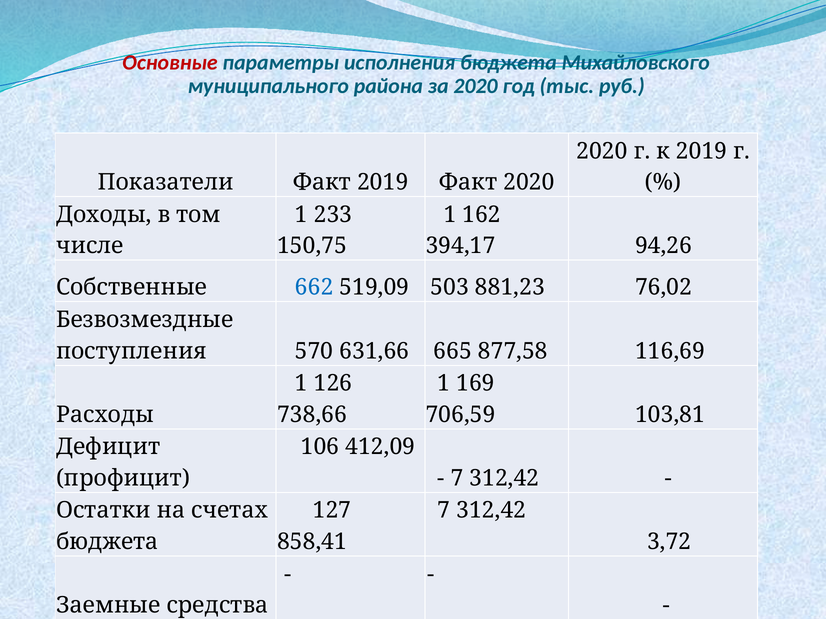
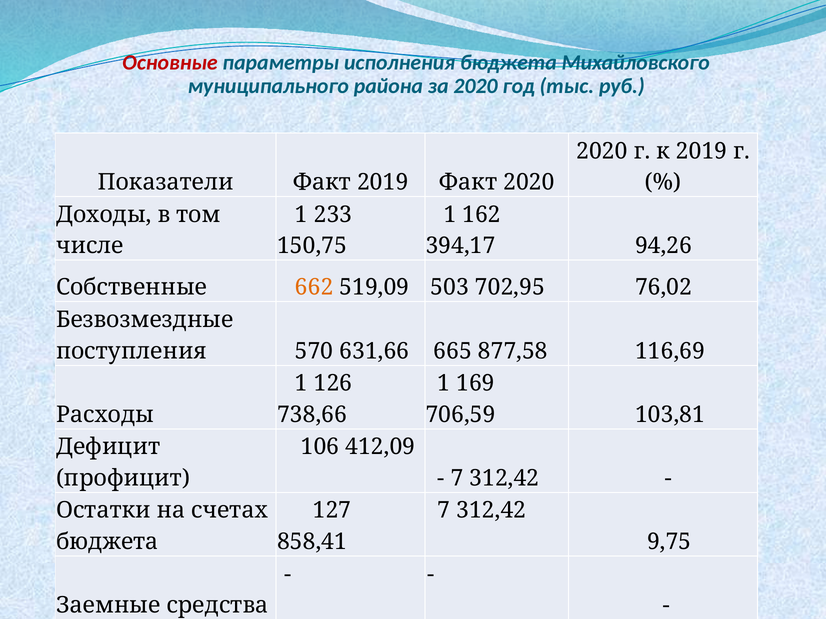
662 colour: blue -> orange
881,23: 881,23 -> 702,95
3,72: 3,72 -> 9,75
